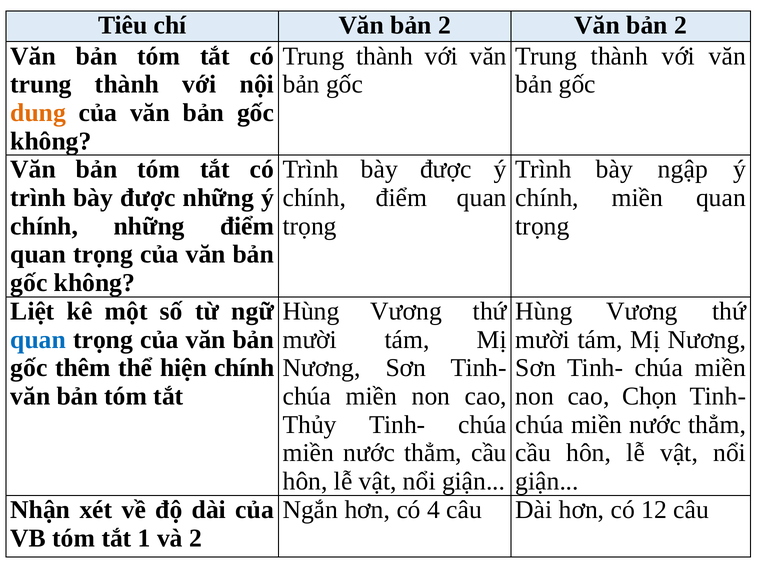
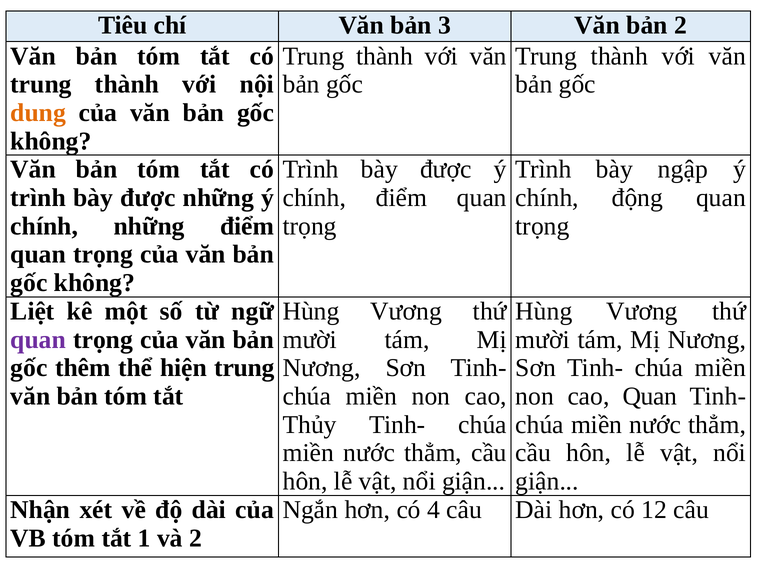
chí Văn bản 2: 2 -> 3
chính miền: miền -> động
quan at (38, 339) colour: blue -> purple
hiện chính: chính -> trung
cao Chọn: Chọn -> Quan
